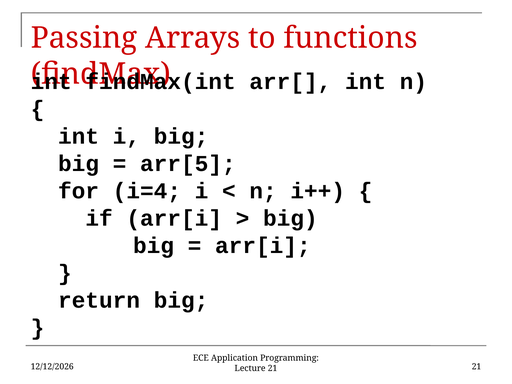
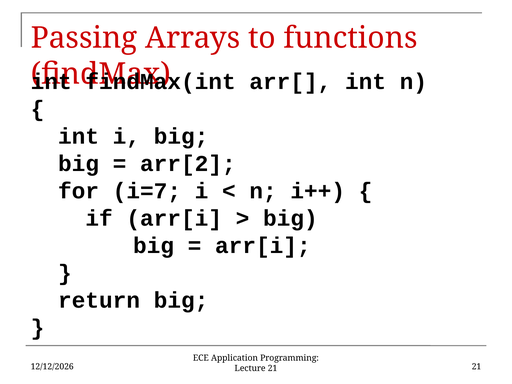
arr[5: arr[5 -> arr[2
i=4: i=4 -> i=7
